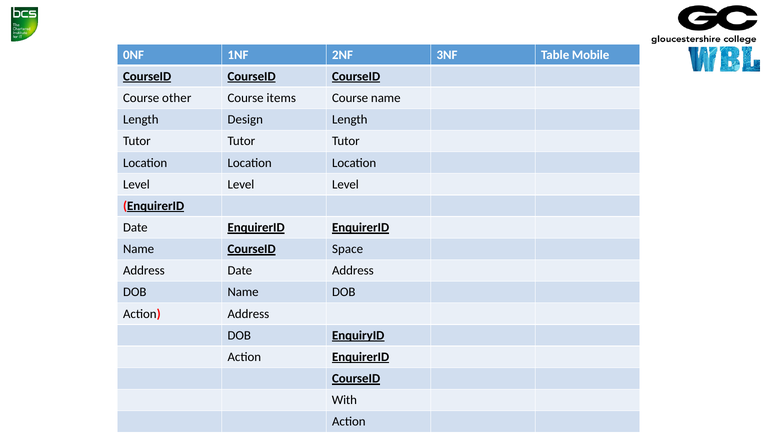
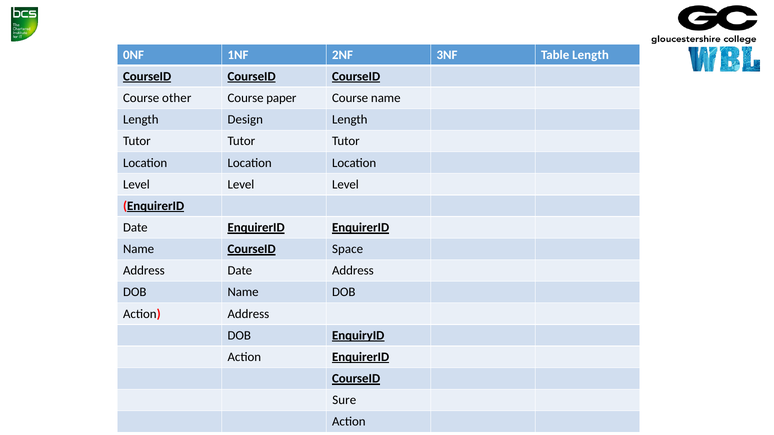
Table Mobile: Mobile -> Length
items: items -> paper
With: With -> Sure
